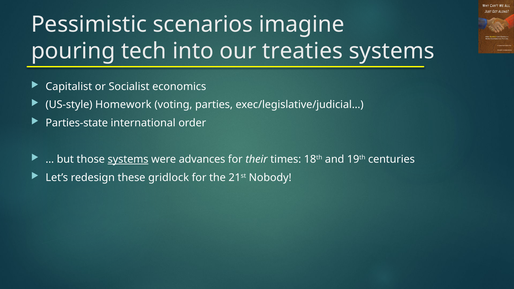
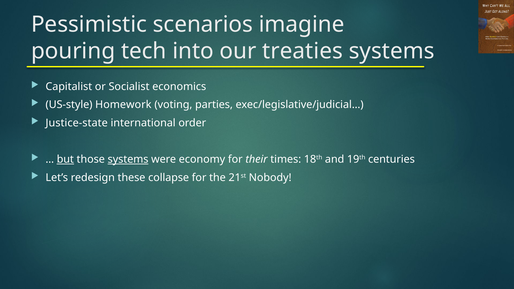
Parties-state: Parties-state -> Justice-state
but underline: none -> present
advances: advances -> economy
gridlock: gridlock -> collapse
